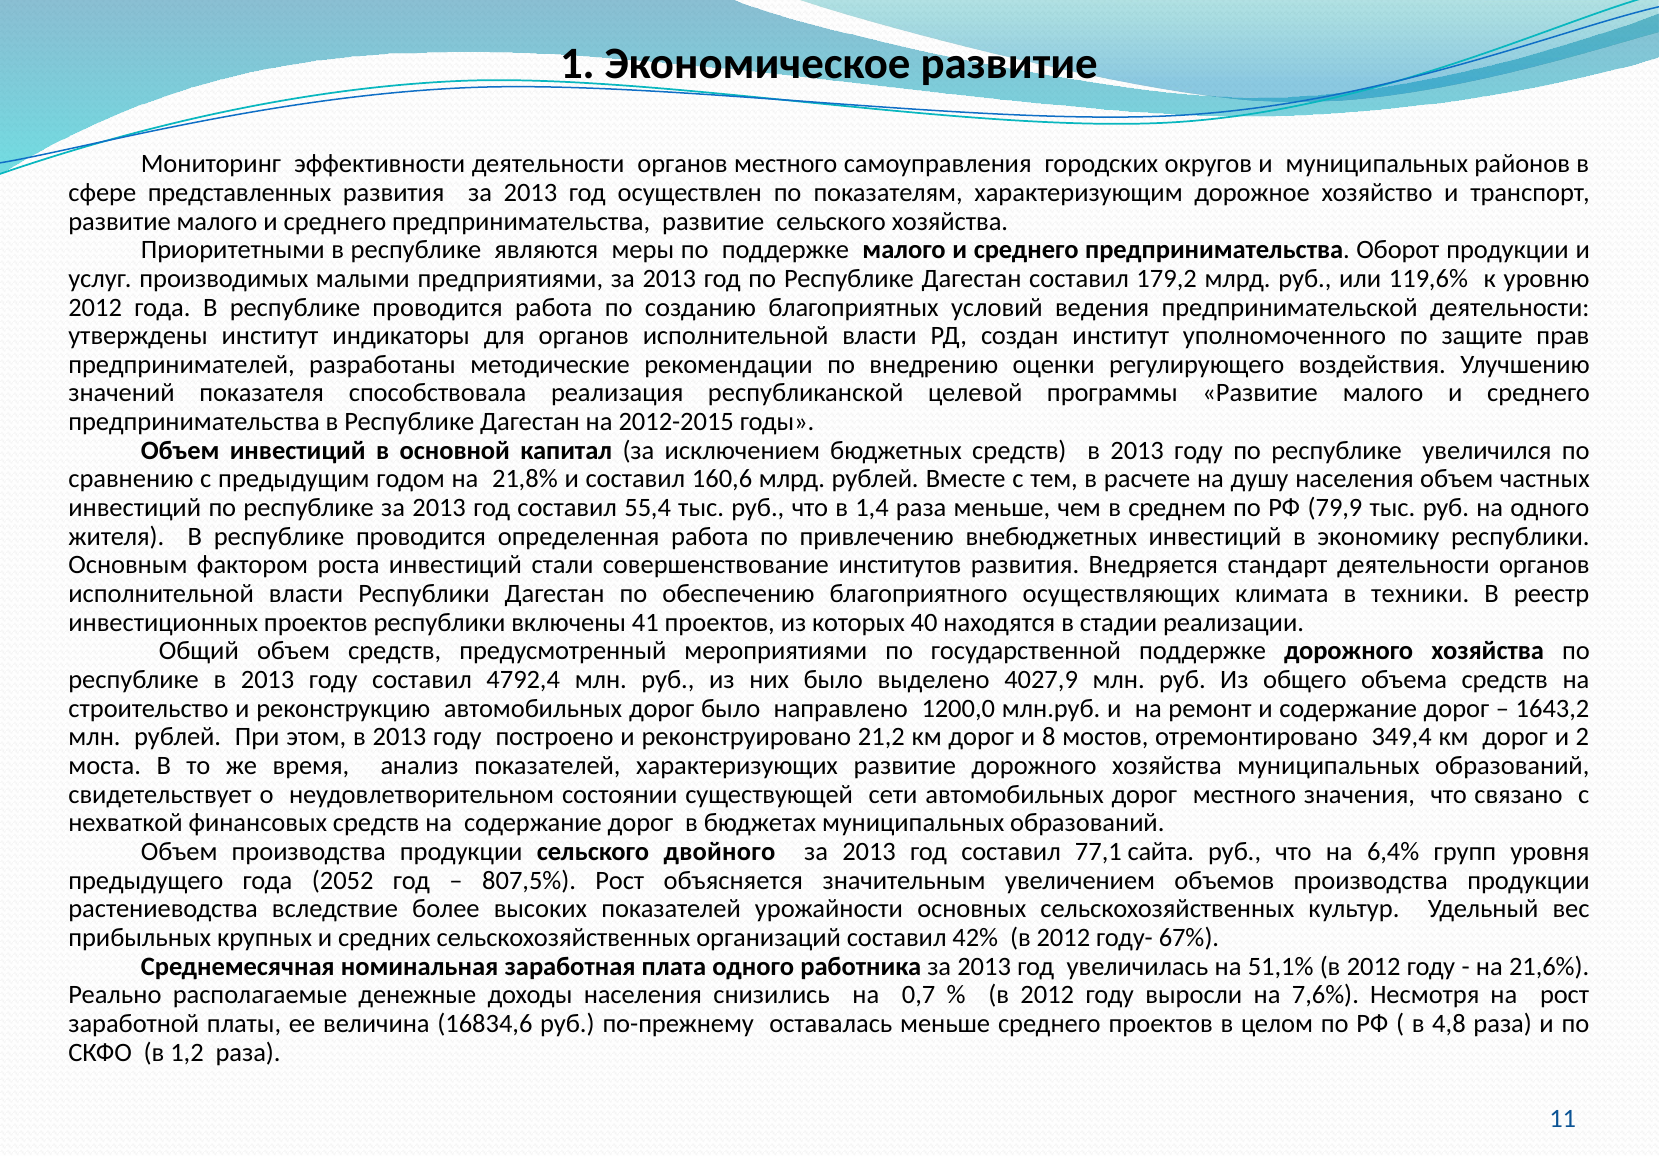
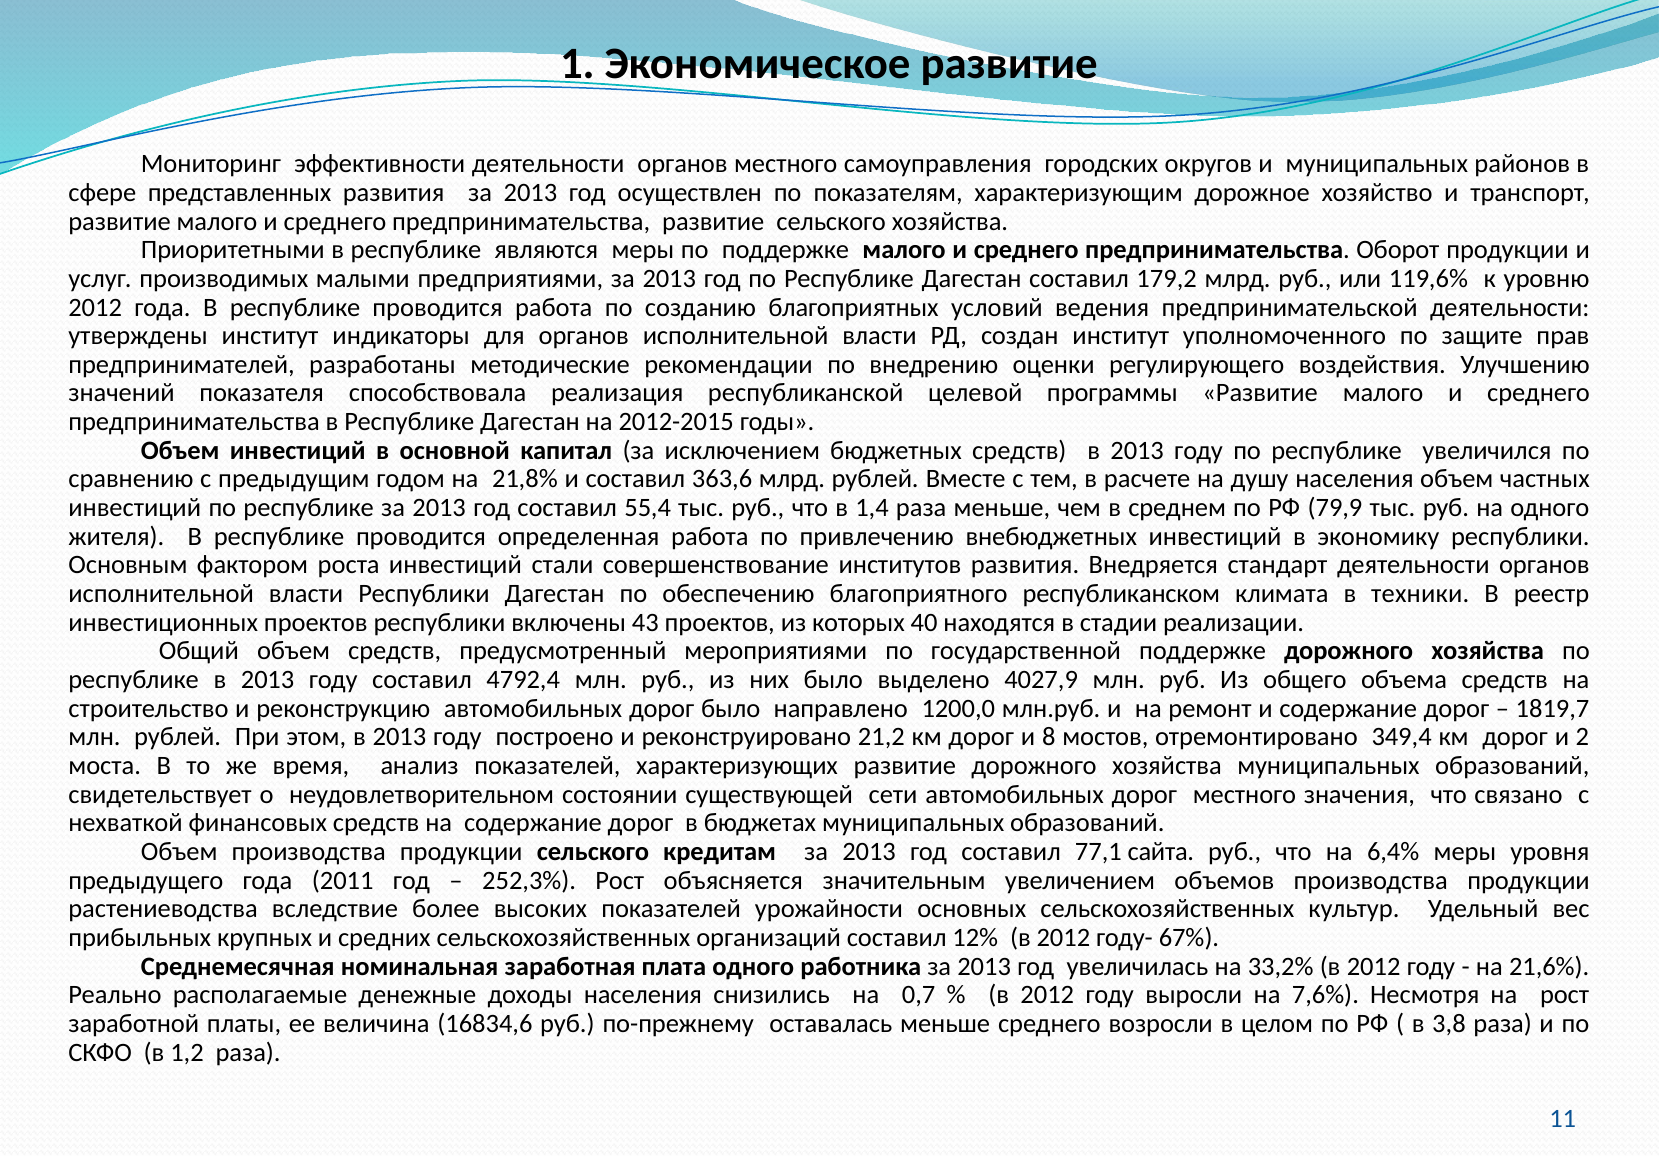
160,6: 160,6 -> 363,6
осуществляющих: осуществляющих -> республиканском
41: 41 -> 43
1643,2: 1643,2 -> 1819,7
двойного: двойного -> кредитам
6,4% групп: групп -> меры
2052: 2052 -> 2011
807,5%: 807,5% -> 252,3%
42%: 42% -> 12%
51,1%: 51,1% -> 33,2%
среднего проектов: проектов -> возросли
4,8: 4,8 -> 3,8
